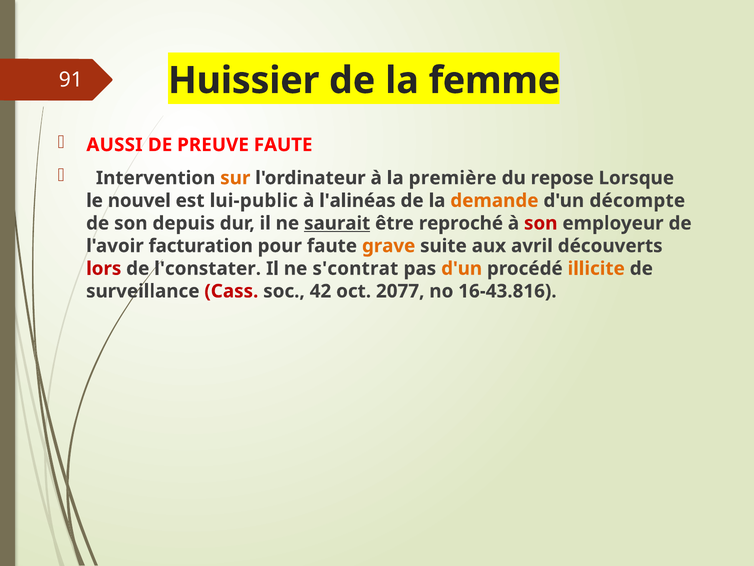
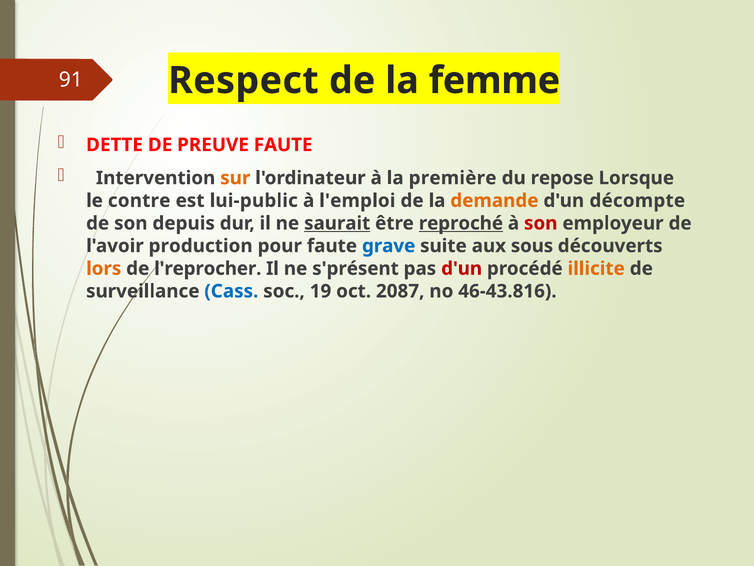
Huissier: Huissier -> Respect
AUSSI: AUSSI -> DETTE
nouvel: nouvel -> contre
l'alinéas: l'alinéas -> l'emploi
reproché underline: none -> present
facturation: facturation -> production
grave colour: orange -> blue
avril: avril -> sous
lors colour: red -> orange
l'constater: l'constater -> l'reprocher
s'contrat: s'contrat -> s'présent
d'un at (462, 268) colour: orange -> red
Cass colour: red -> blue
42: 42 -> 19
2077: 2077 -> 2087
16-43.816: 16-43.816 -> 46-43.816
